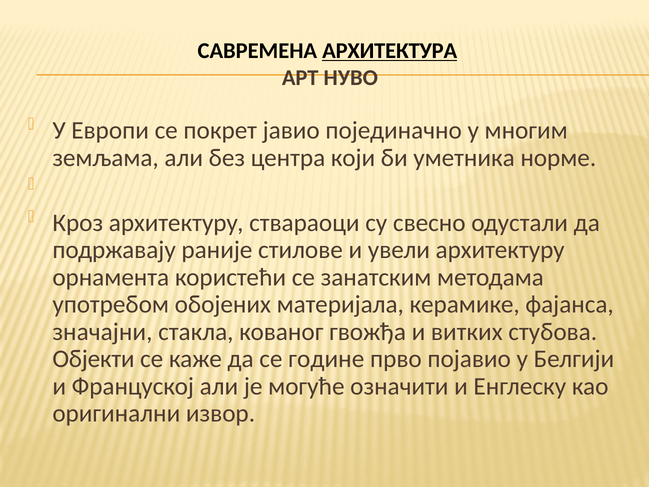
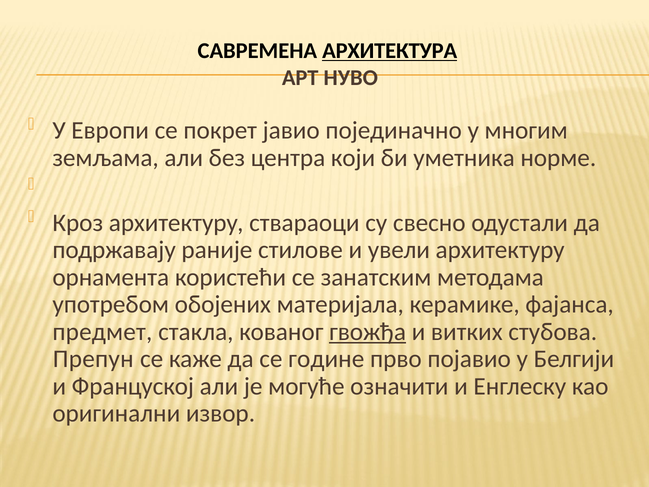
значајни: значајни -> предмет
гвожђа underline: none -> present
Објекти: Објекти -> Препун
